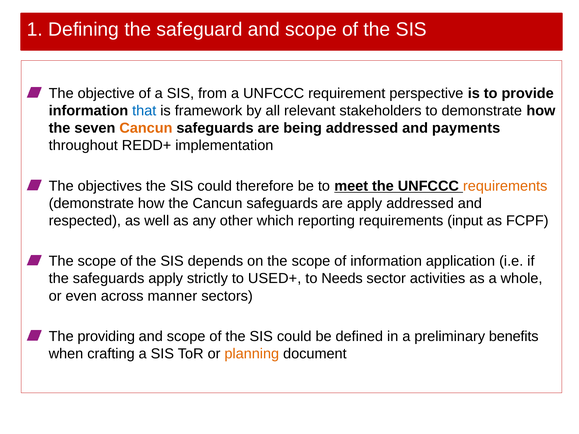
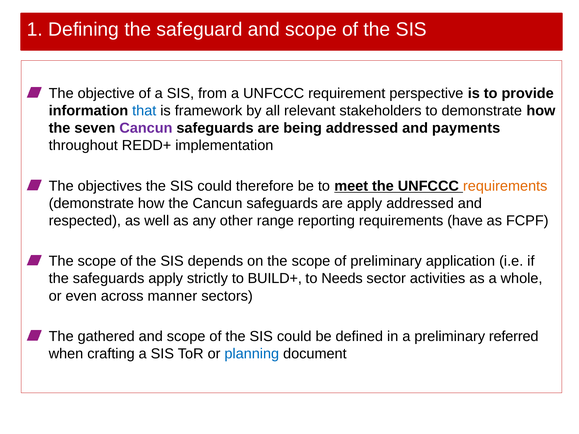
Cancun at (146, 128) colour: orange -> purple
which: which -> range
input: input -> have
of information: information -> preliminary
USED+: USED+ -> BUILD+
providing: providing -> gathered
benefits: benefits -> referred
planning colour: orange -> blue
